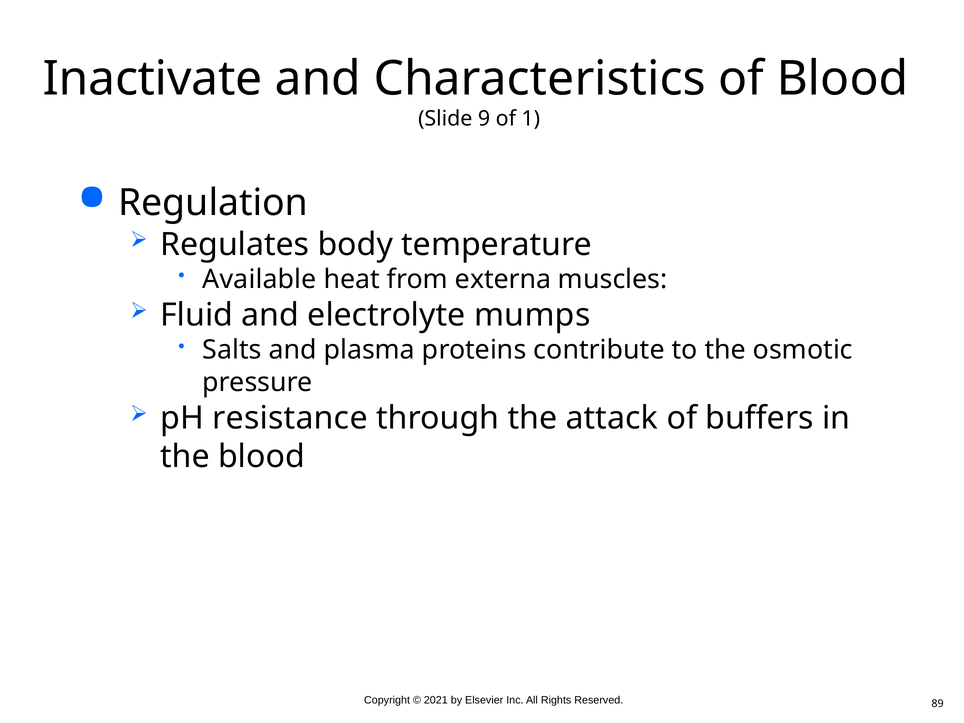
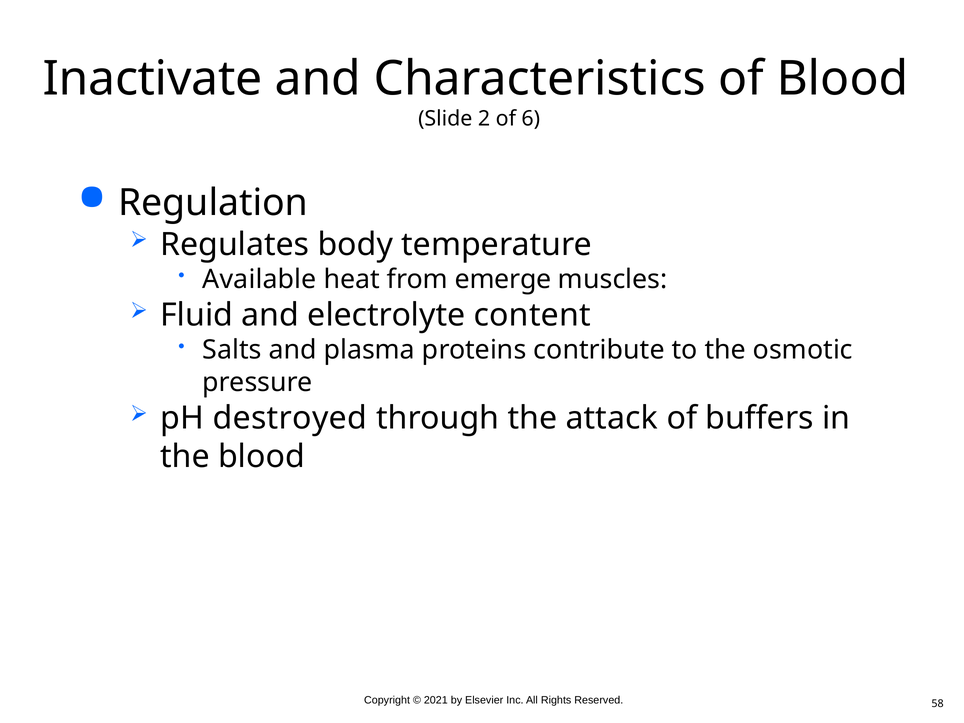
9: 9 -> 2
1: 1 -> 6
externa: externa -> emerge
mumps: mumps -> content
resistance: resistance -> destroyed
89: 89 -> 58
